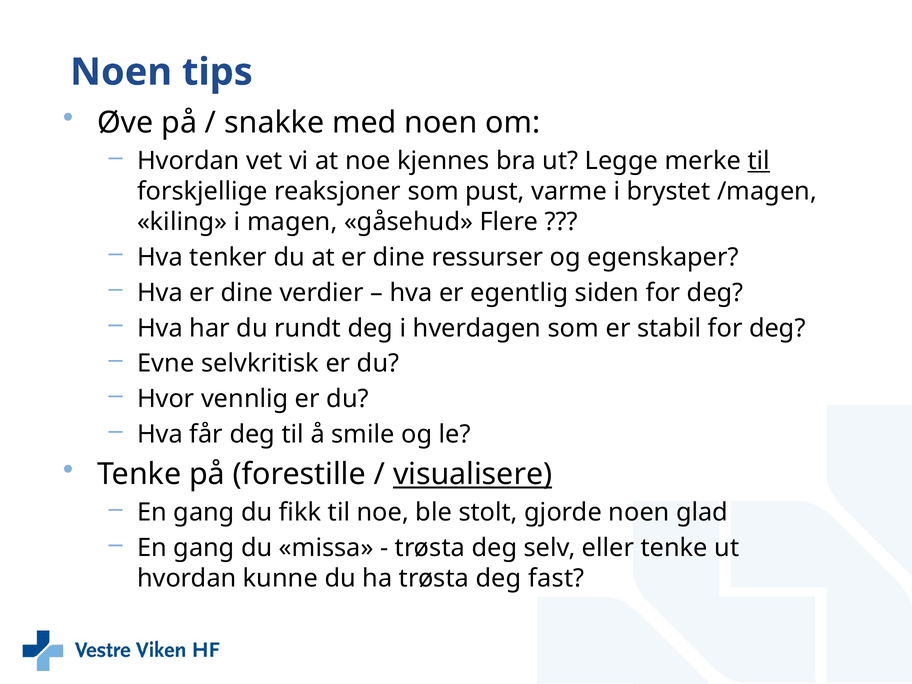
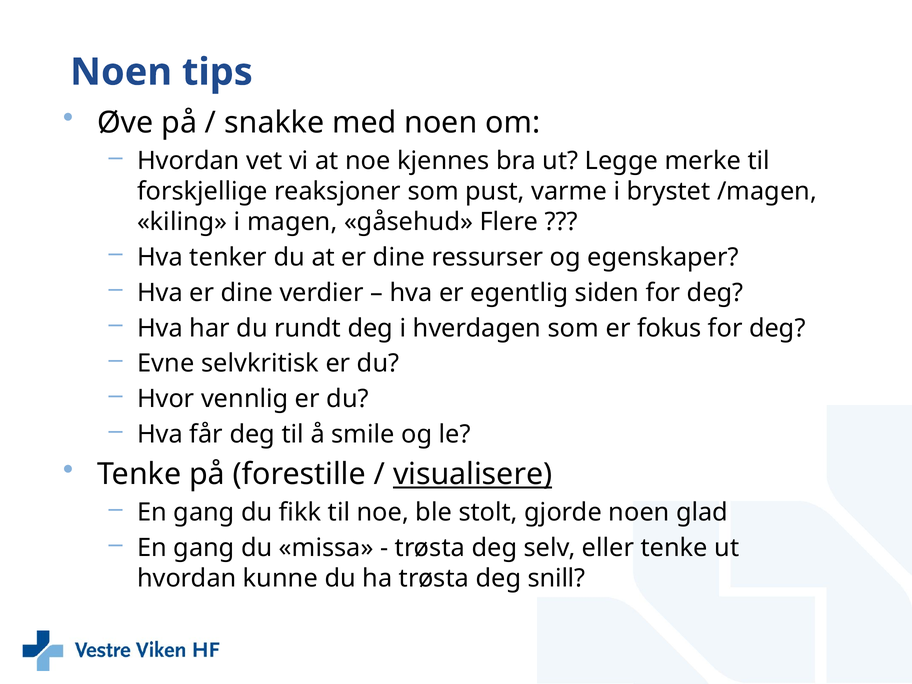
til at (759, 161) underline: present -> none
stabil: stabil -> fokus
fast: fast -> snill
